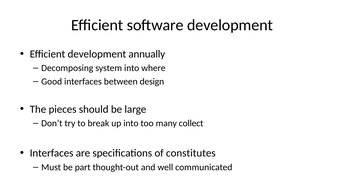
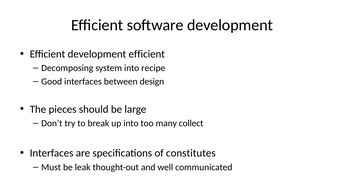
development annually: annually -> efficient
where: where -> recipe
part: part -> leak
